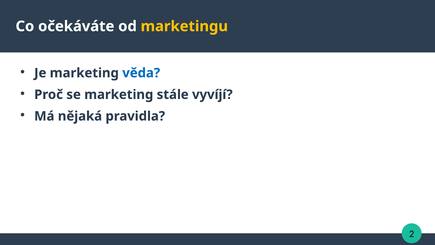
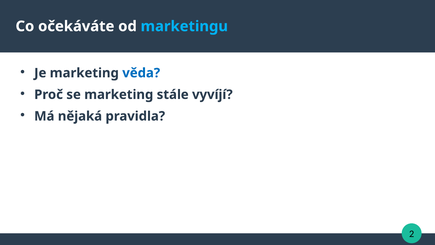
marketingu colour: yellow -> light blue
